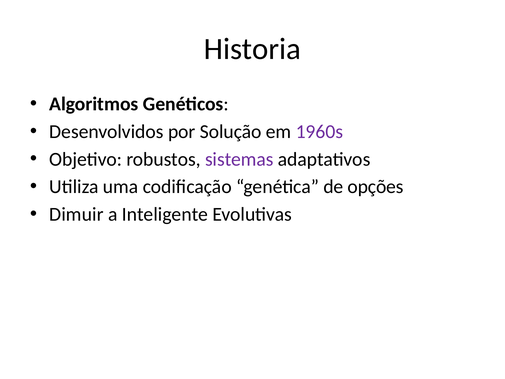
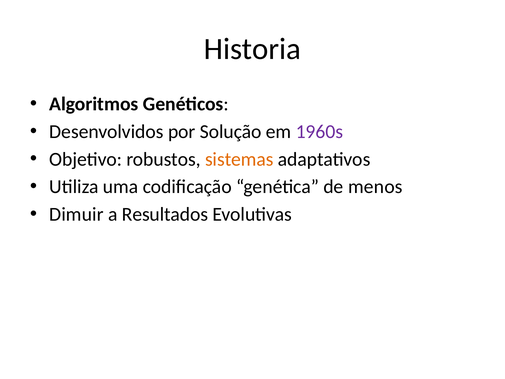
sistemas colour: purple -> orange
opções: opções -> menos
Inteligente: Inteligente -> Resultados
